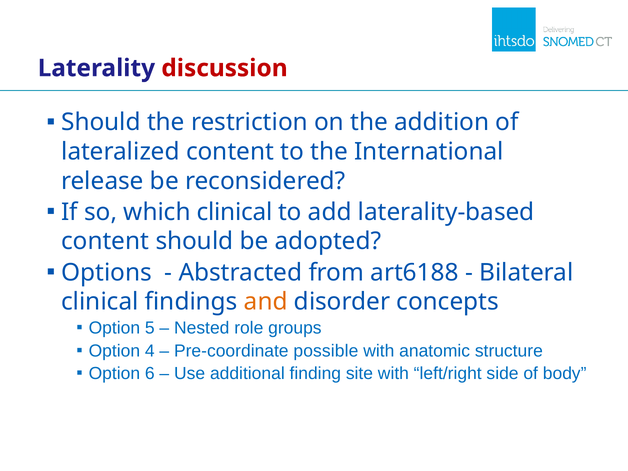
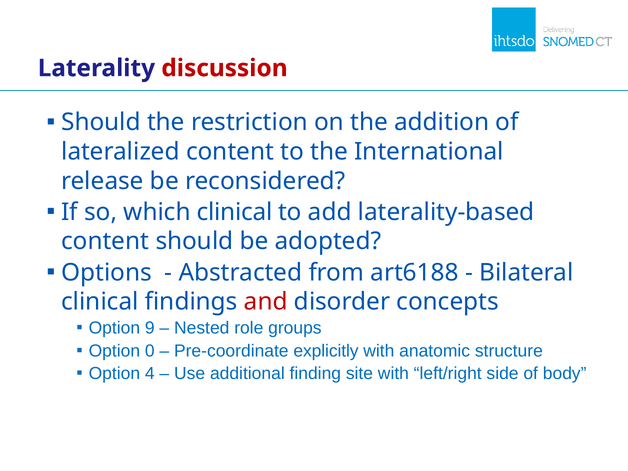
and colour: orange -> red
5: 5 -> 9
4: 4 -> 0
possible: possible -> explicitly
6: 6 -> 4
